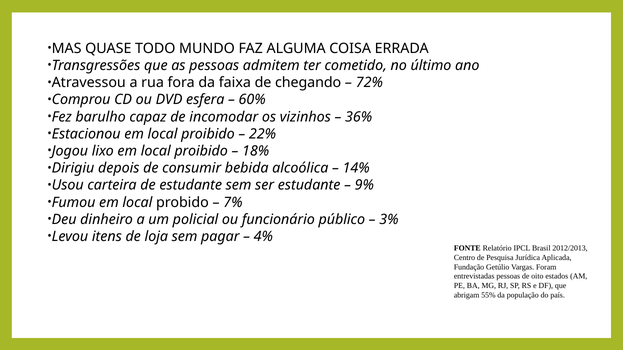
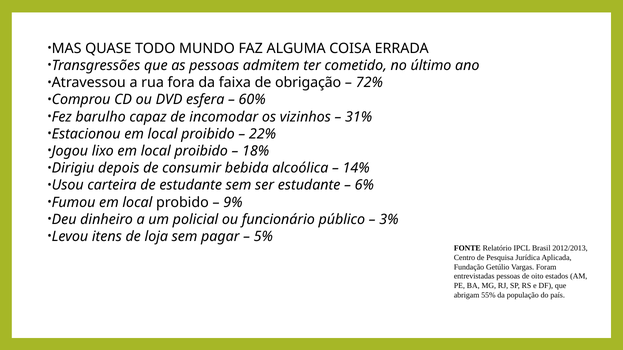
chegando: chegando -> obrigação
36%: 36% -> 31%
9%: 9% -> 6%
7%: 7% -> 9%
4%: 4% -> 5%
